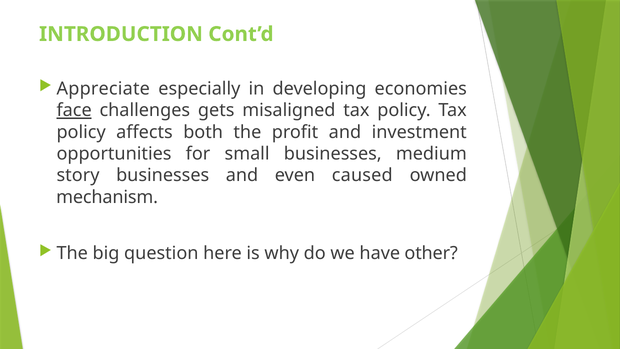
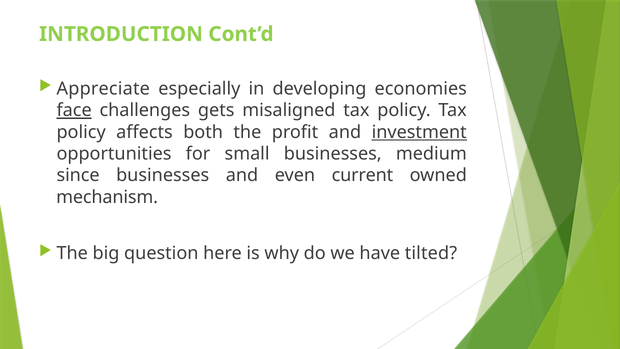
investment underline: none -> present
story: story -> since
caused: caused -> current
other: other -> tilted
